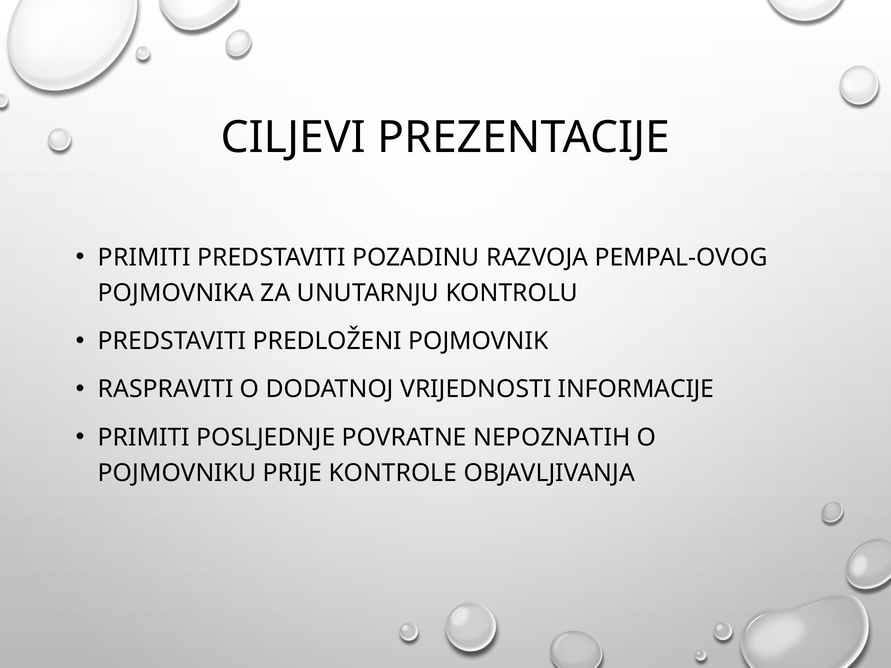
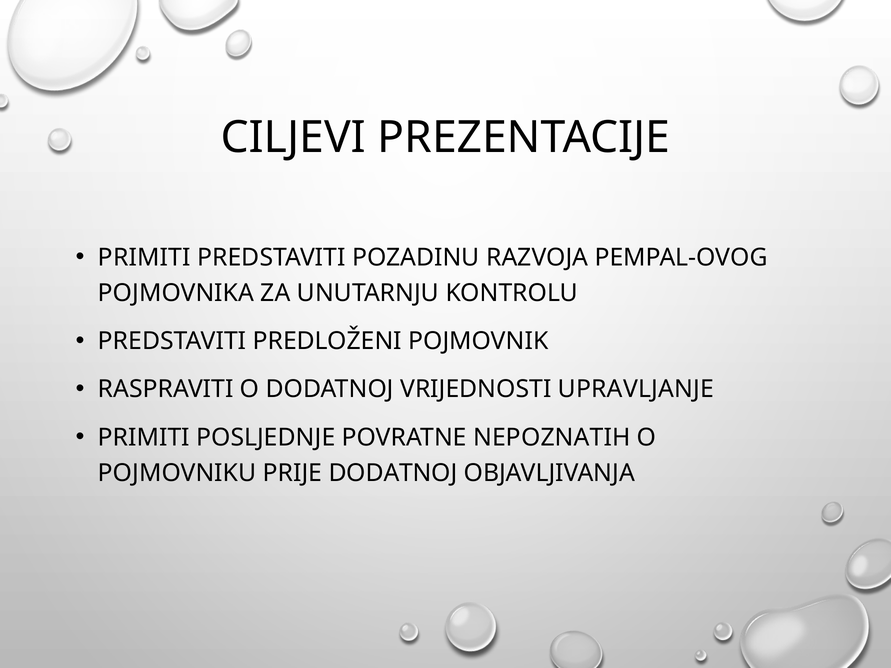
INFORMACIJE: INFORMACIJE -> UPRAVLJANJE
PRIJE KONTROLE: KONTROLE -> DODATNOJ
